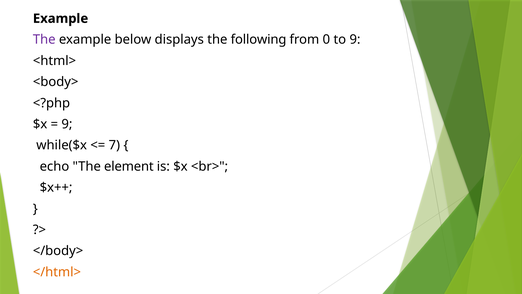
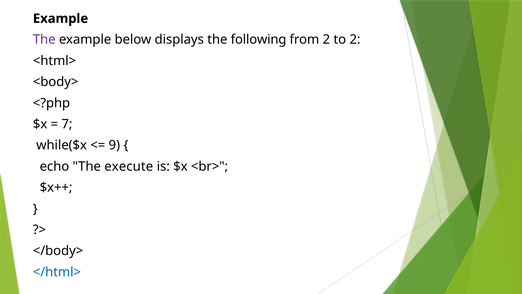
from 0: 0 -> 2
to 9: 9 -> 2
9 at (67, 124): 9 -> 7
7: 7 -> 9
element: element -> execute
</html> colour: orange -> blue
